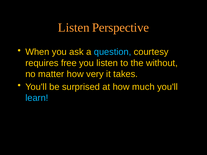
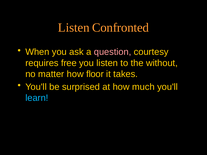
Perspective: Perspective -> Confronted
question colour: light blue -> pink
very: very -> floor
